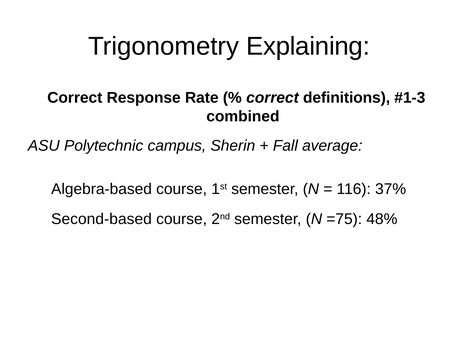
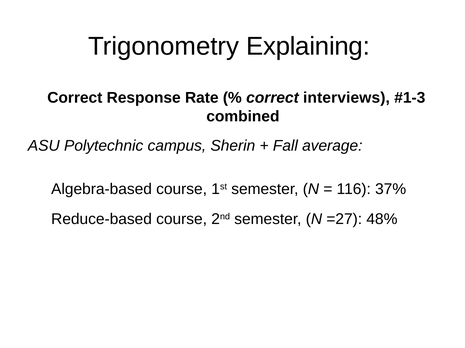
definitions: definitions -> interviews
Second-based: Second-based -> Reduce-based
=75: =75 -> =27
